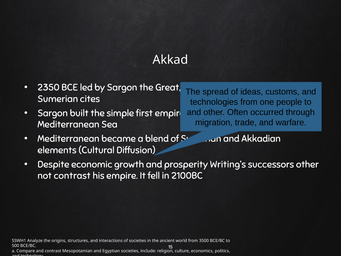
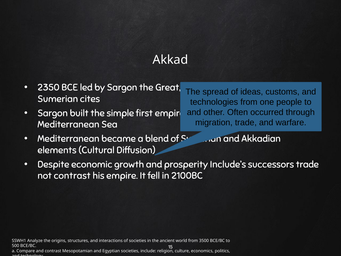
Writing’s: Writing’s -> Include’s
successors other: other -> trade
